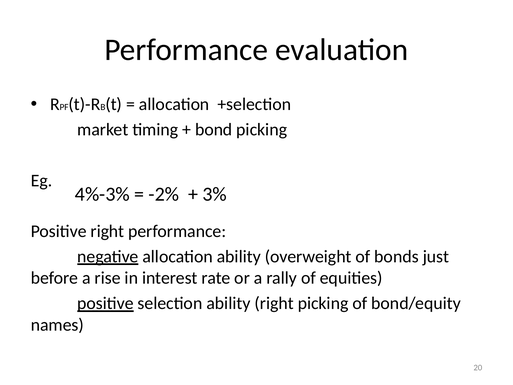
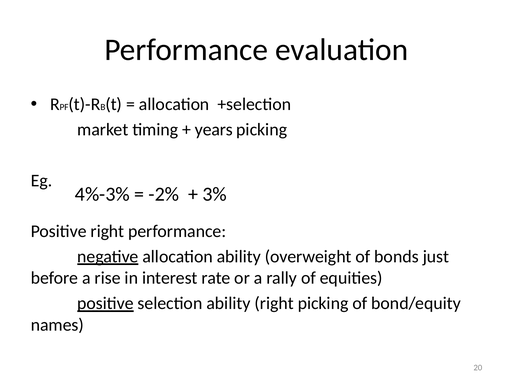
bond: bond -> years
